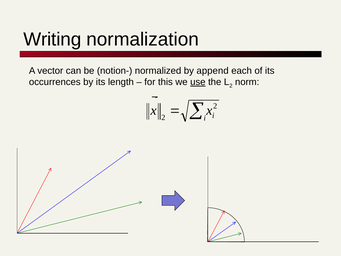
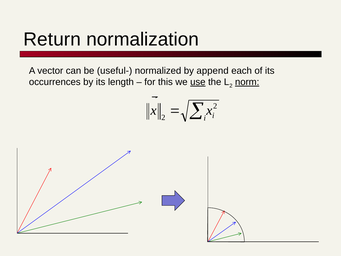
Writing: Writing -> Return
notion-: notion- -> useful-
norm underline: none -> present
